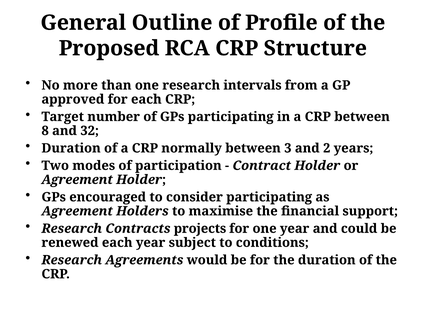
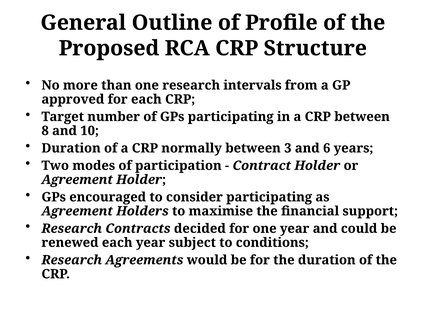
32: 32 -> 10
2: 2 -> 6
projects: projects -> decided
